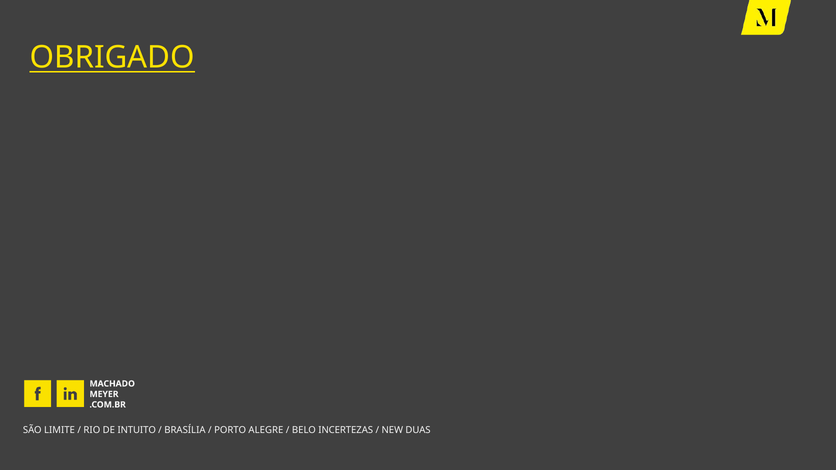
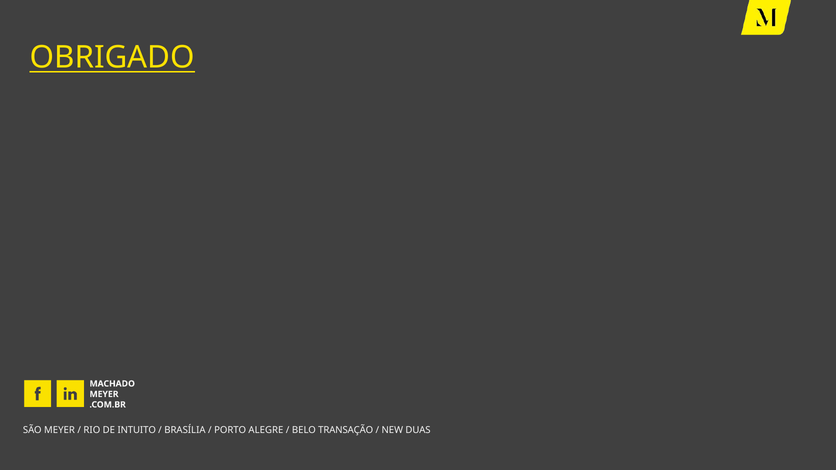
SÃO LIMITE: LIMITE -> MEYER
INCERTEZAS: INCERTEZAS -> TRANSAÇÃO
